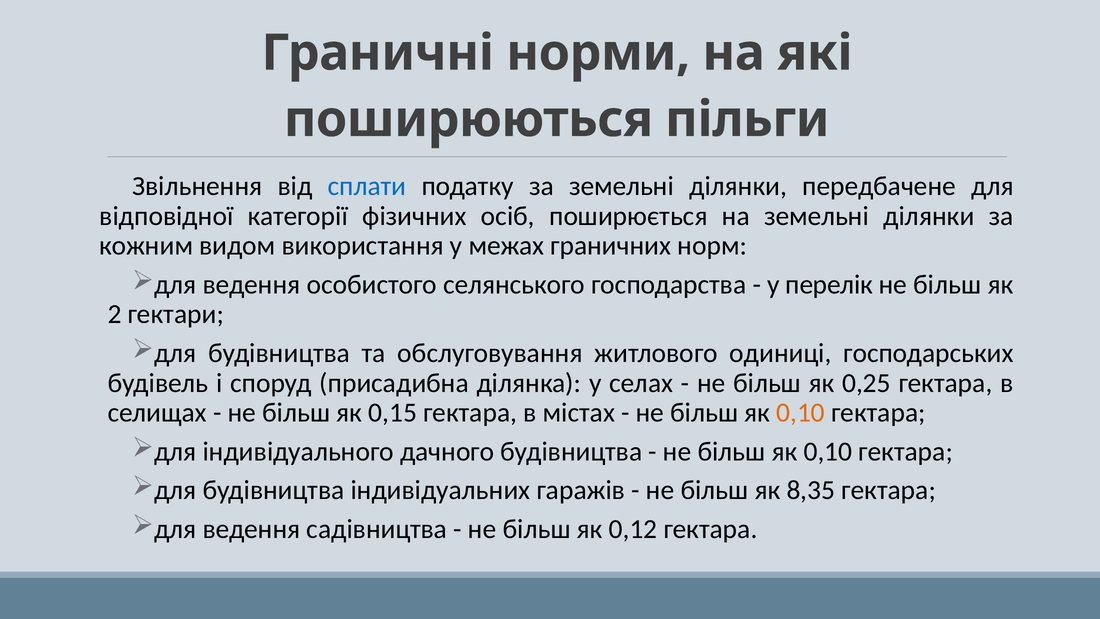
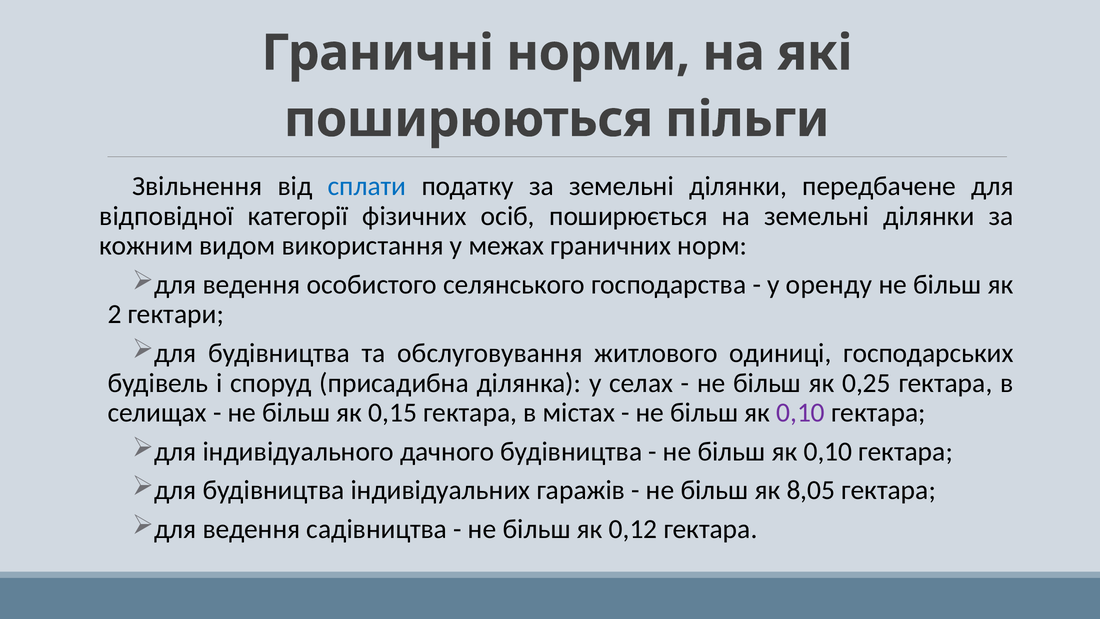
перелік: перелік -> оренду
0,10 at (801, 412) colour: orange -> purple
8,35: 8,35 -> 8,05
